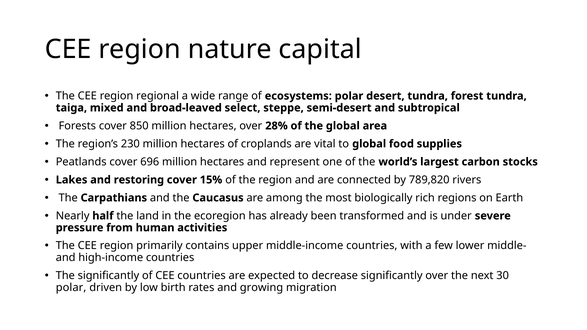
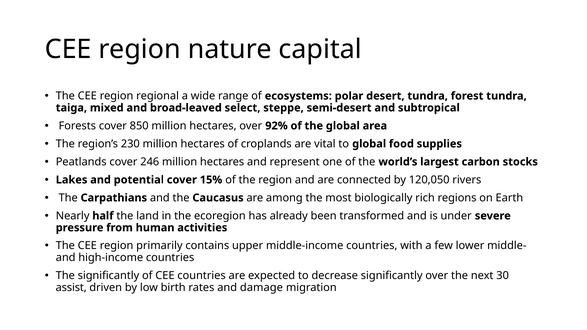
28%: 28% -> 92%
696: 696 -> 246
restoring: restoring -> potential
789,820: 789,820 -> 120,050
polar at (71, 288): polar -> assist
growing: growing -> damage
